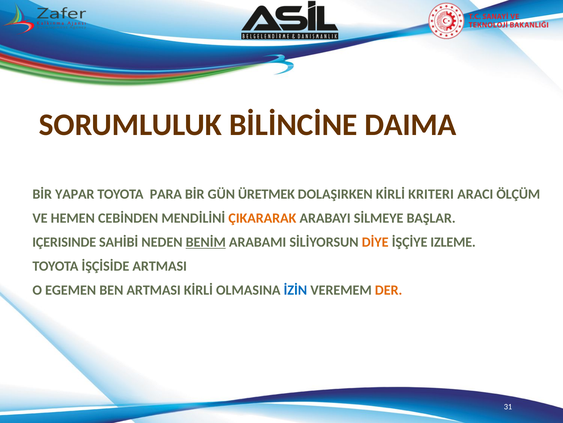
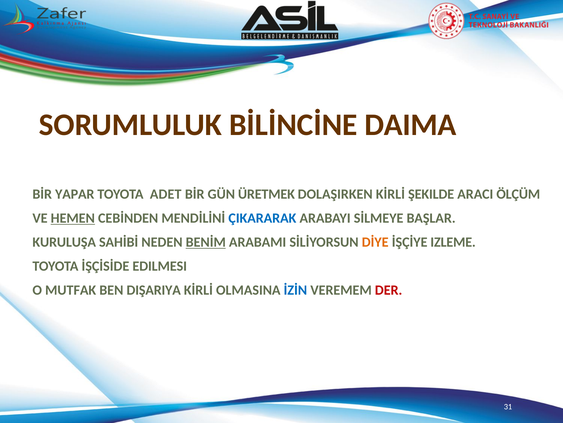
PARA: PARA -> ADET
KRITERI: KRITERI -> ŞEKILDE
HEMEN underline: none -> present
ÇIKARARAK colour: orange -> blue
IÇERISINDE: IÇERISINDE -> KURULUŞA
İŞÇİSİDE ARTMASI: ARTMASI -> EDILMESI
EGEMEN: EGEMEN -> MUTFAK
BEN ARTMASI: ARTMASI -> DIŞARIYA
DER colour: orange -> red
